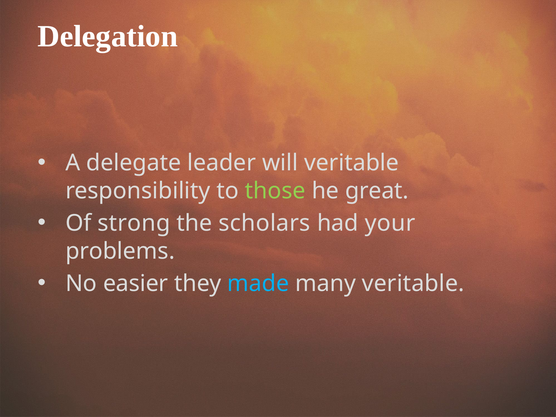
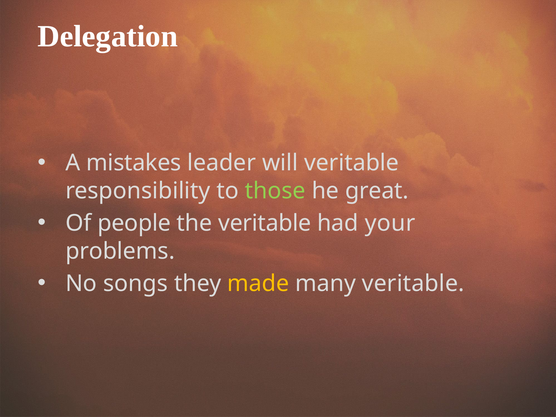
delegate: delegate -> mistakes
strong: strong -> people
the scholars: scholars -> veritable
easier: easier -> songs
made colour: light blue -> yellow
